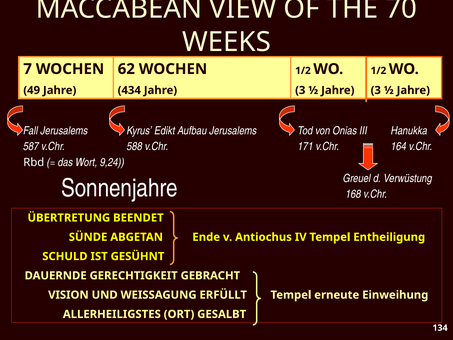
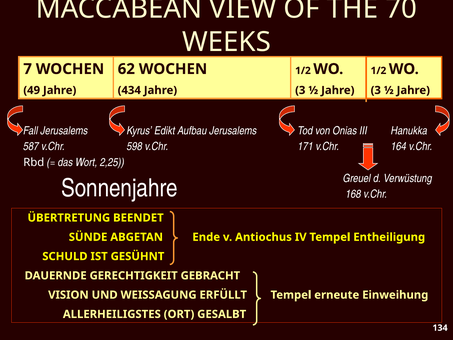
588: 588 -> 598
9,24: 9,24 -> 2,25
